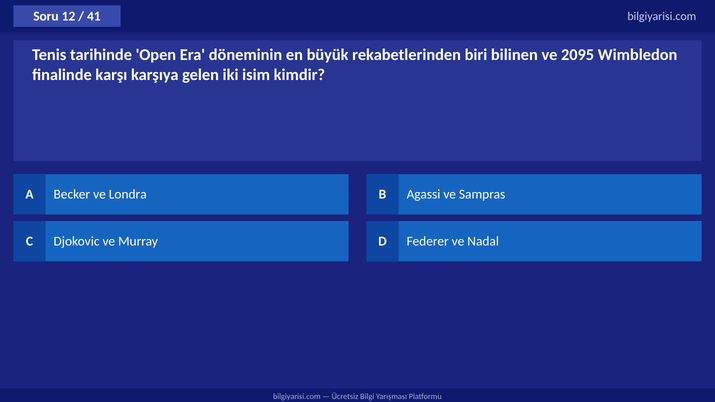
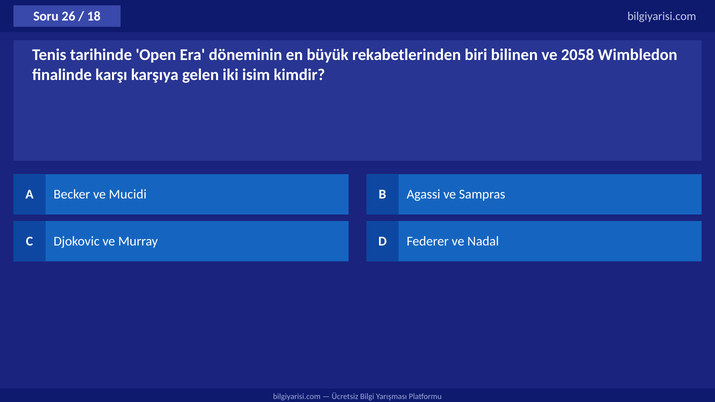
12: 12 -> 26
41: 41 -> 18
2095: 2095 -> 2058
Londra: Londra -> Mucidi
